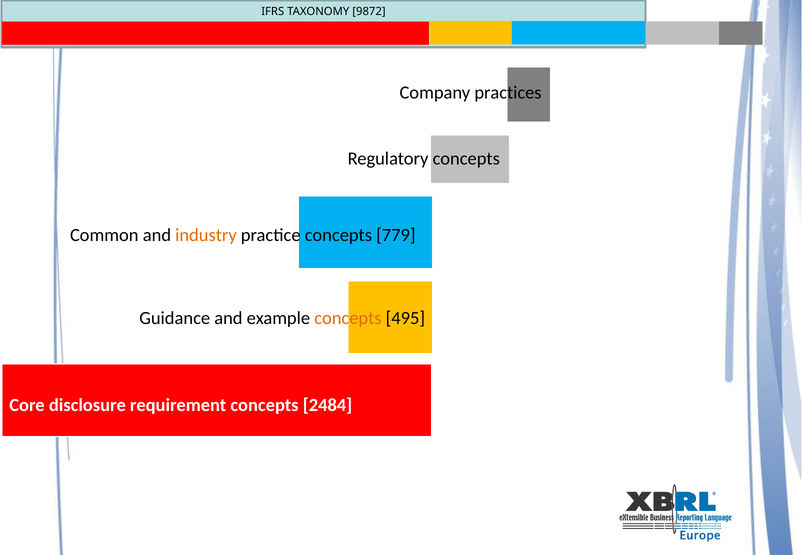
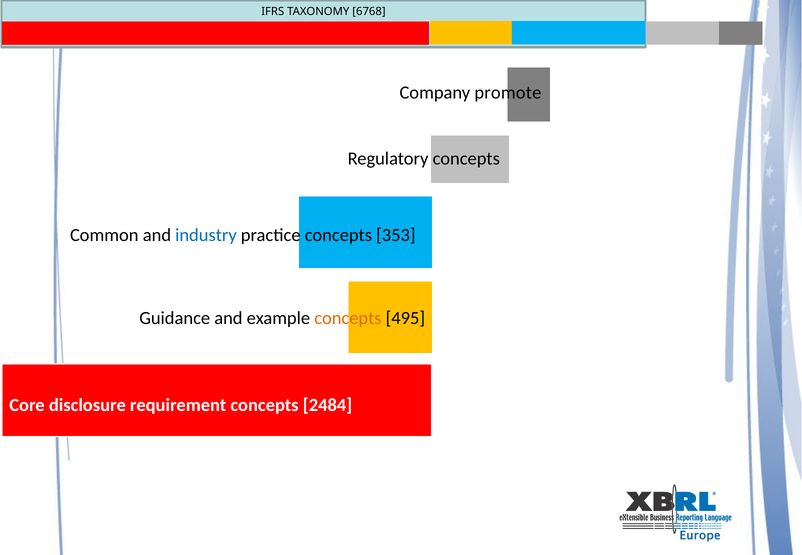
9872: 9872 -> 6768
practices: practices -> promote
industry colour: orange -> blue
779: 779 -> 353
